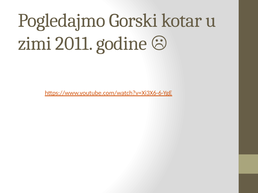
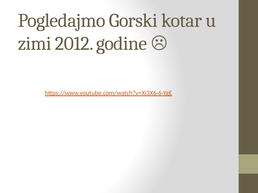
2011: 2011 -> 2012
